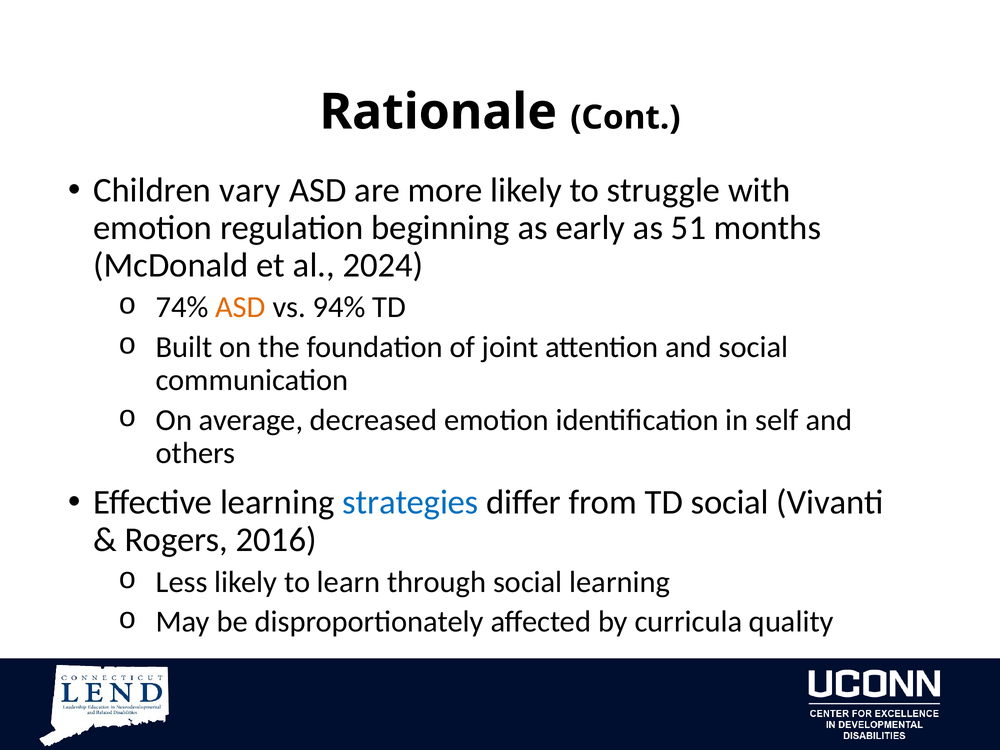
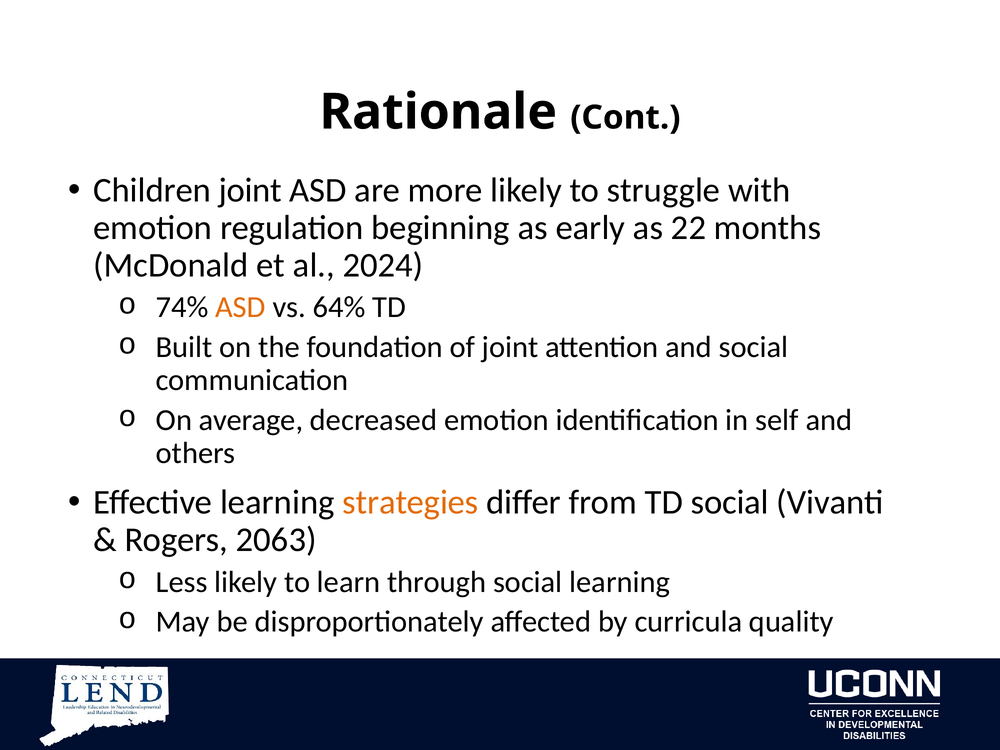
Children vary: vary -> joint
51: 51 -> 22
94%: 94% -> 64%
strategies colour: blue -> orange
2016: 2016 -> 2063
